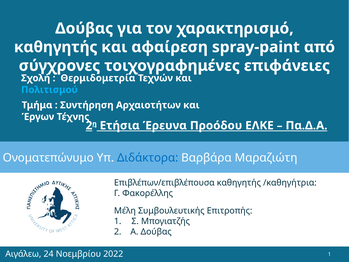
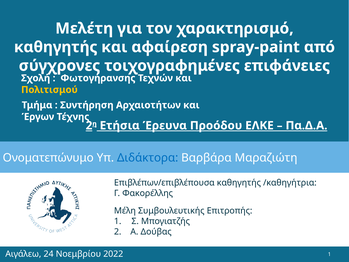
Δούβας at (84, 28): Δούβας -> Μελέτη
Θερμιδομετρία: Θερμιδομετρία -> Φωτογήρανσης
Πολιτισμού colour: light blue -> yellow
